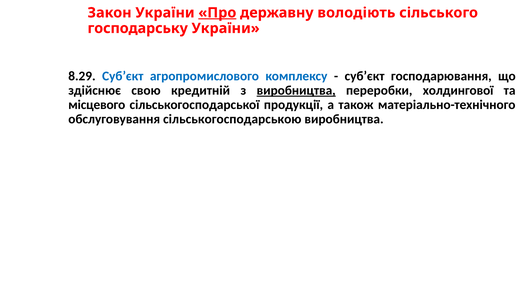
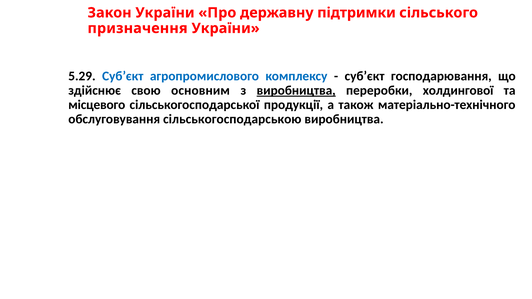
Про underline: present -> none
володіють: володіють -> підтримки
господарську: господарську -> призначення
8.29: 8.29 -> 5.29
кредитній: кредитній -> основним
